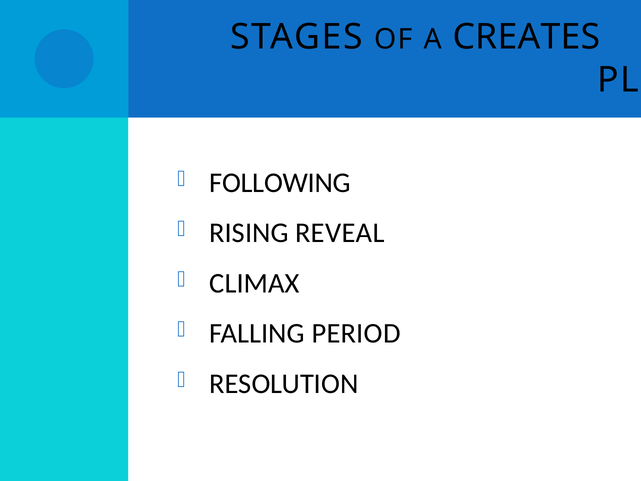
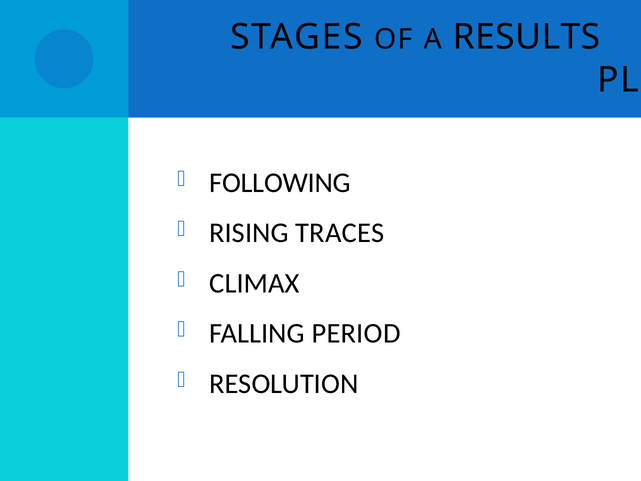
CREATES: CREATES -> RESULTS
REVEAL: REVEAL -> TRACES
